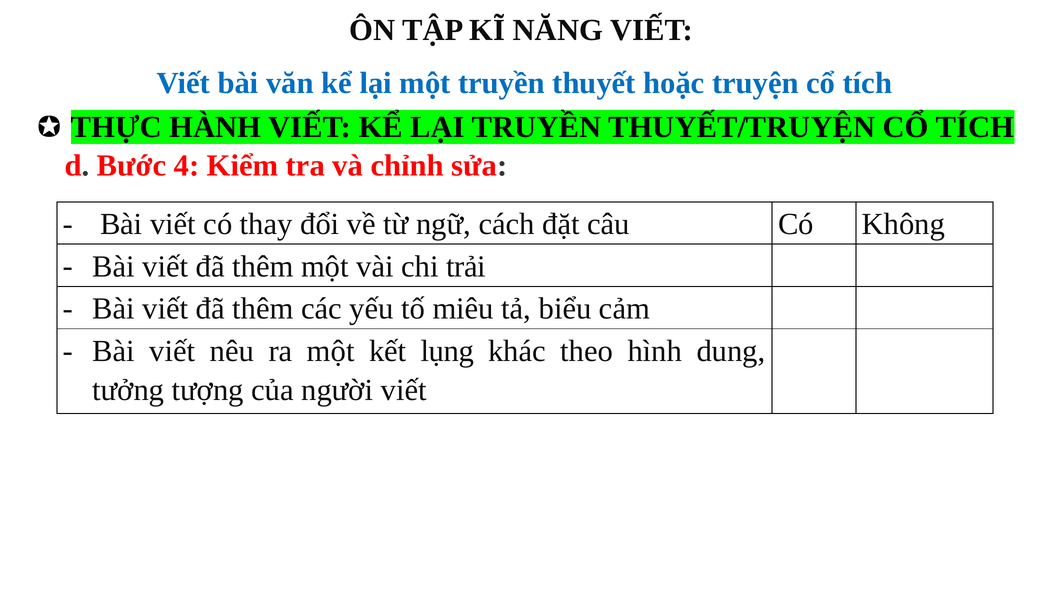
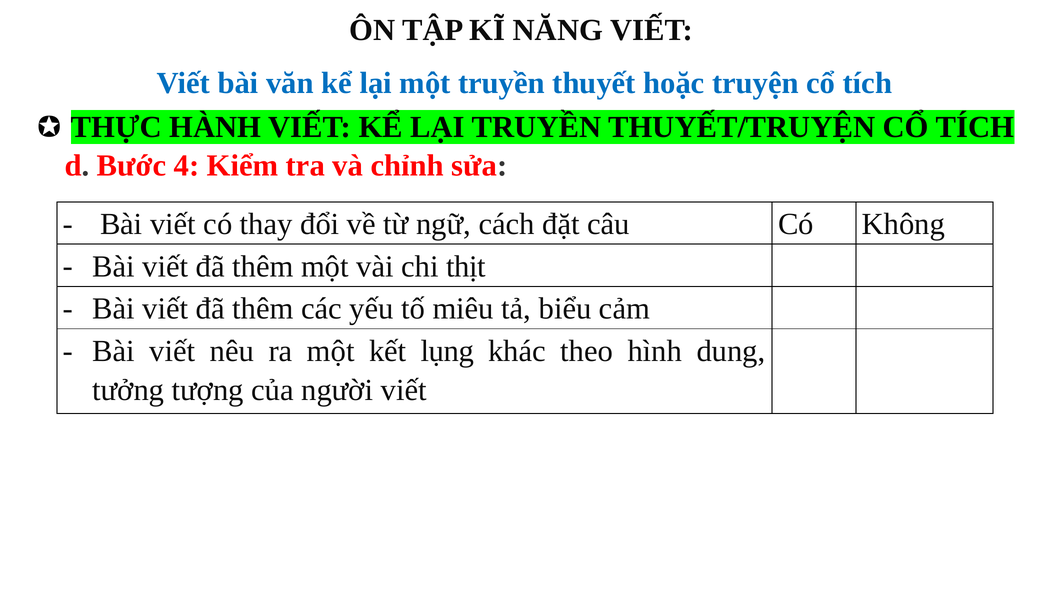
trải: trải -> thịt
